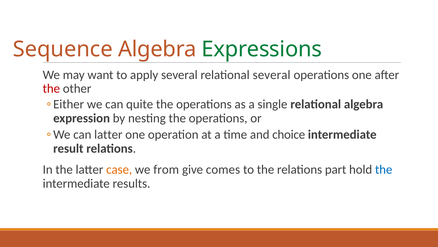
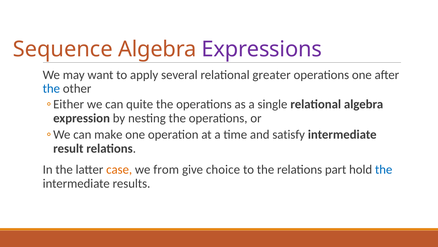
Expressions colour: green -> purple
relational several: several -> greater
the at (51, 89) colour: red -> blue
can latter: latter -> make
choice: choice -> satisfy
comes: comes -> choice
